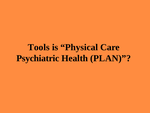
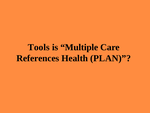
Physical: Physical -> Multiple
Psychiatric: Psychiatric -> References
